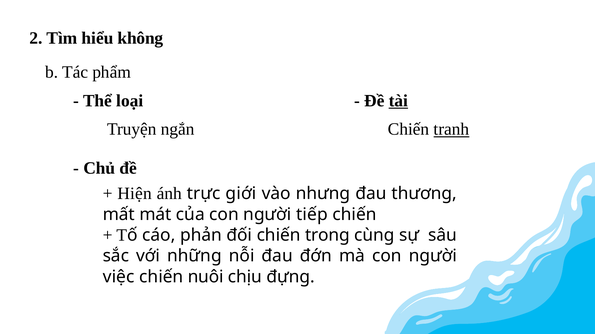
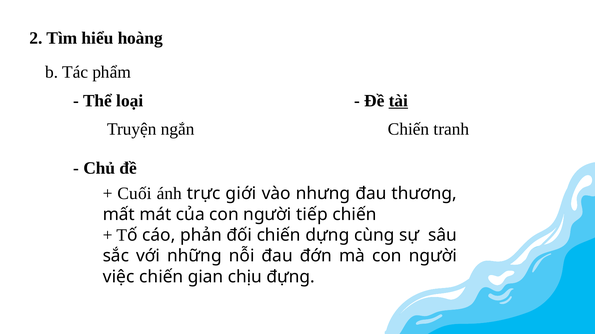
không: không -> hoàng
tranh underline: present -> none
Hiện: Hiện -> Cuối
trong: trong -> dựng
nuôi: nuôi -> gian
